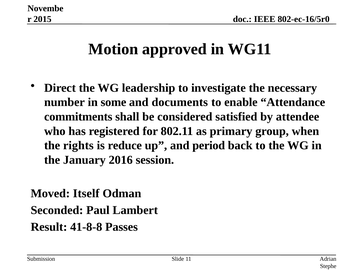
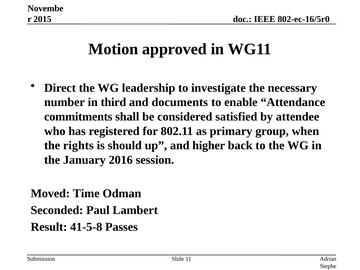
some: some -> third
reduce: reduce -> should
period: period -> higher
Itself: Itself -> Time
41-8-8: 41-8-8 -> 41-5-8
